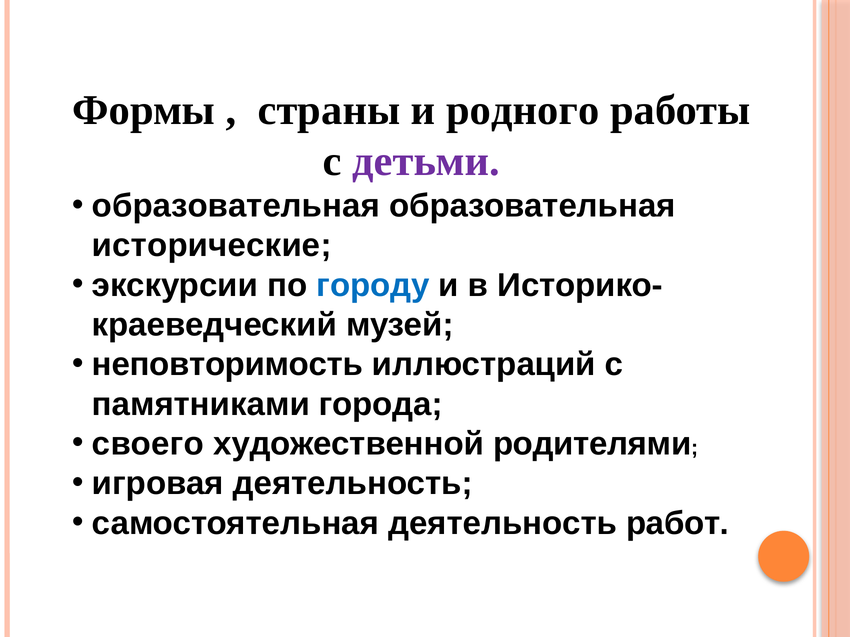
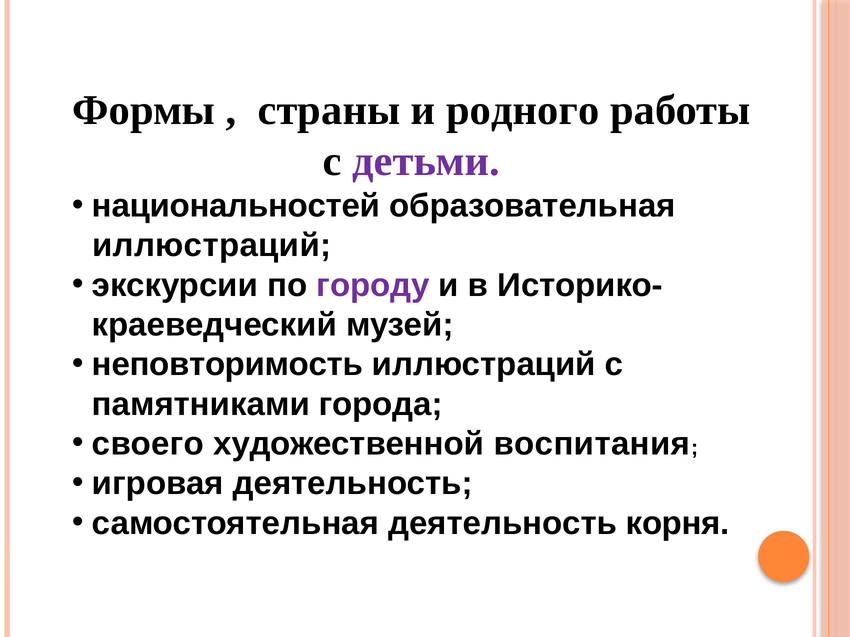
образовательная at (236, 206): образовательная -> национальностей
исторические at (212, 246): исторические -> иллюстраций
городу colour: blue -> purple
родителями: родителями -> воспитания
работ: работ -> корня
